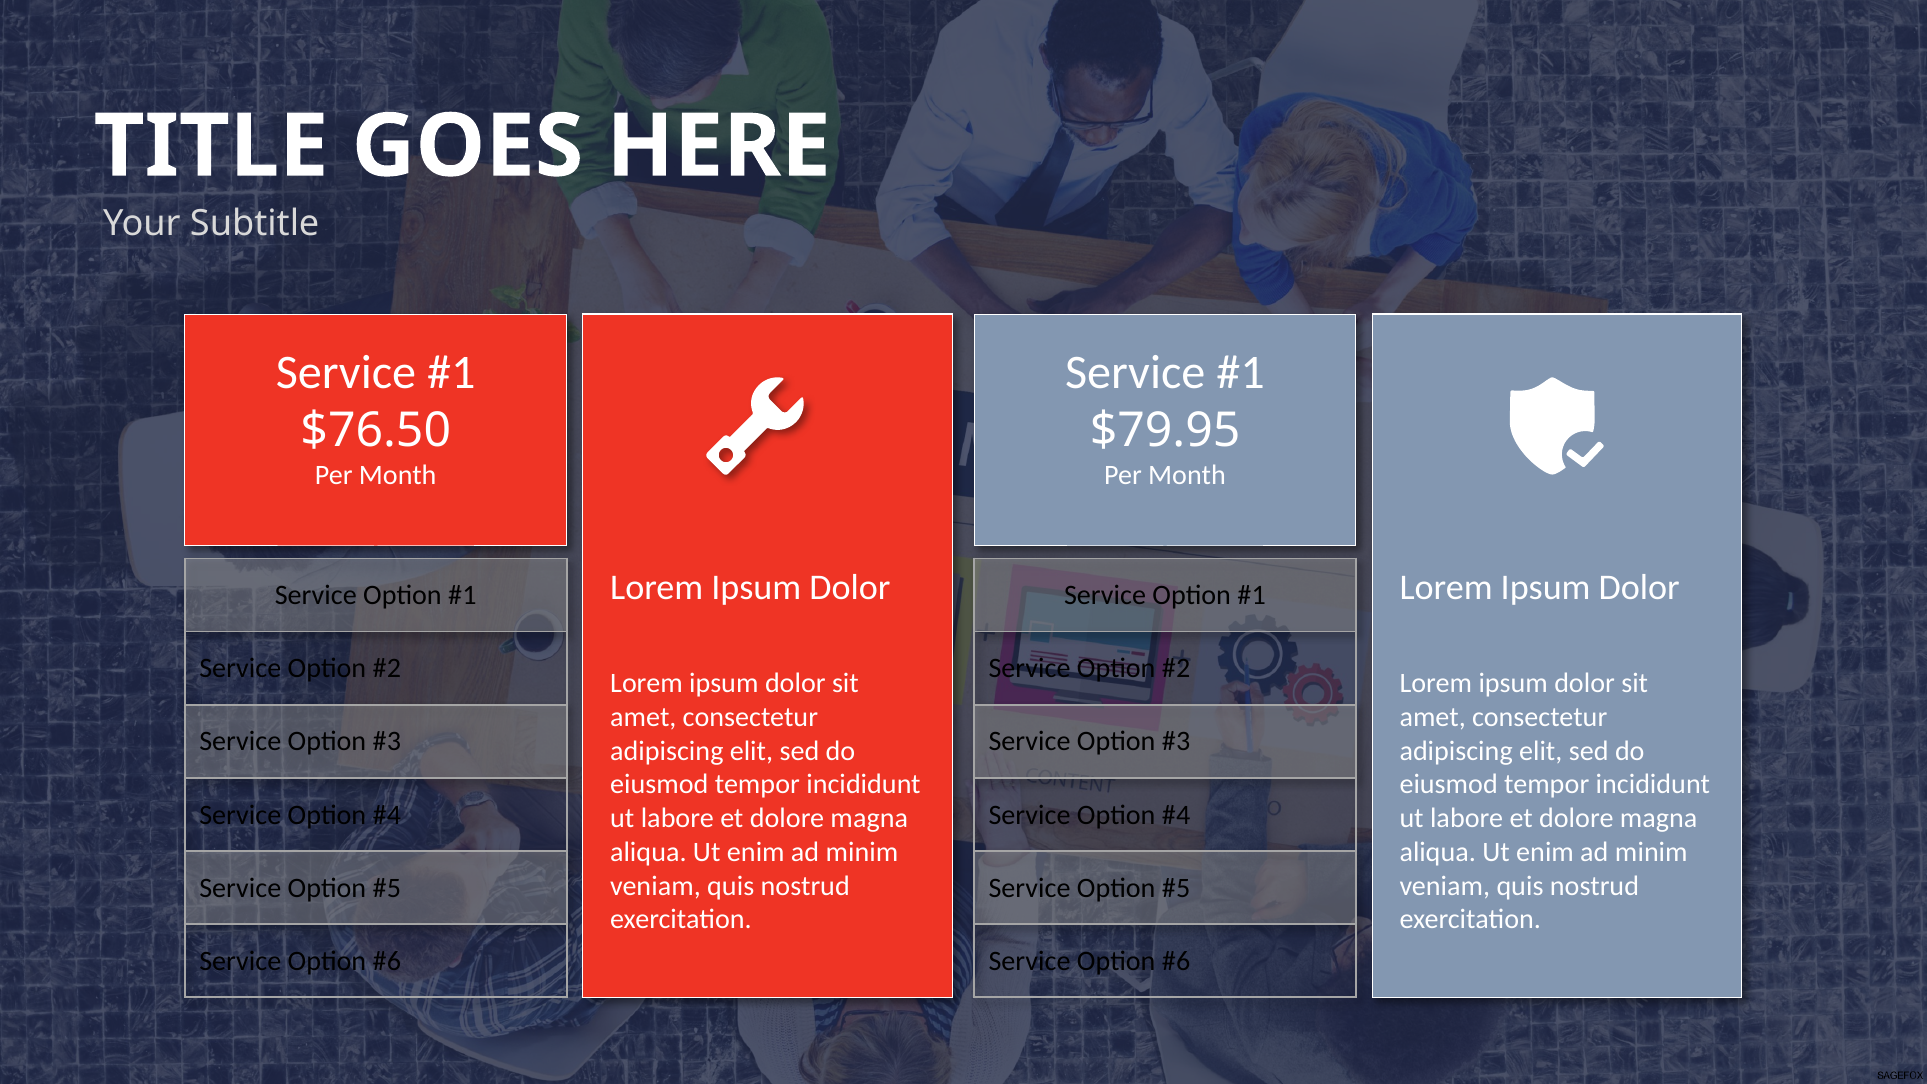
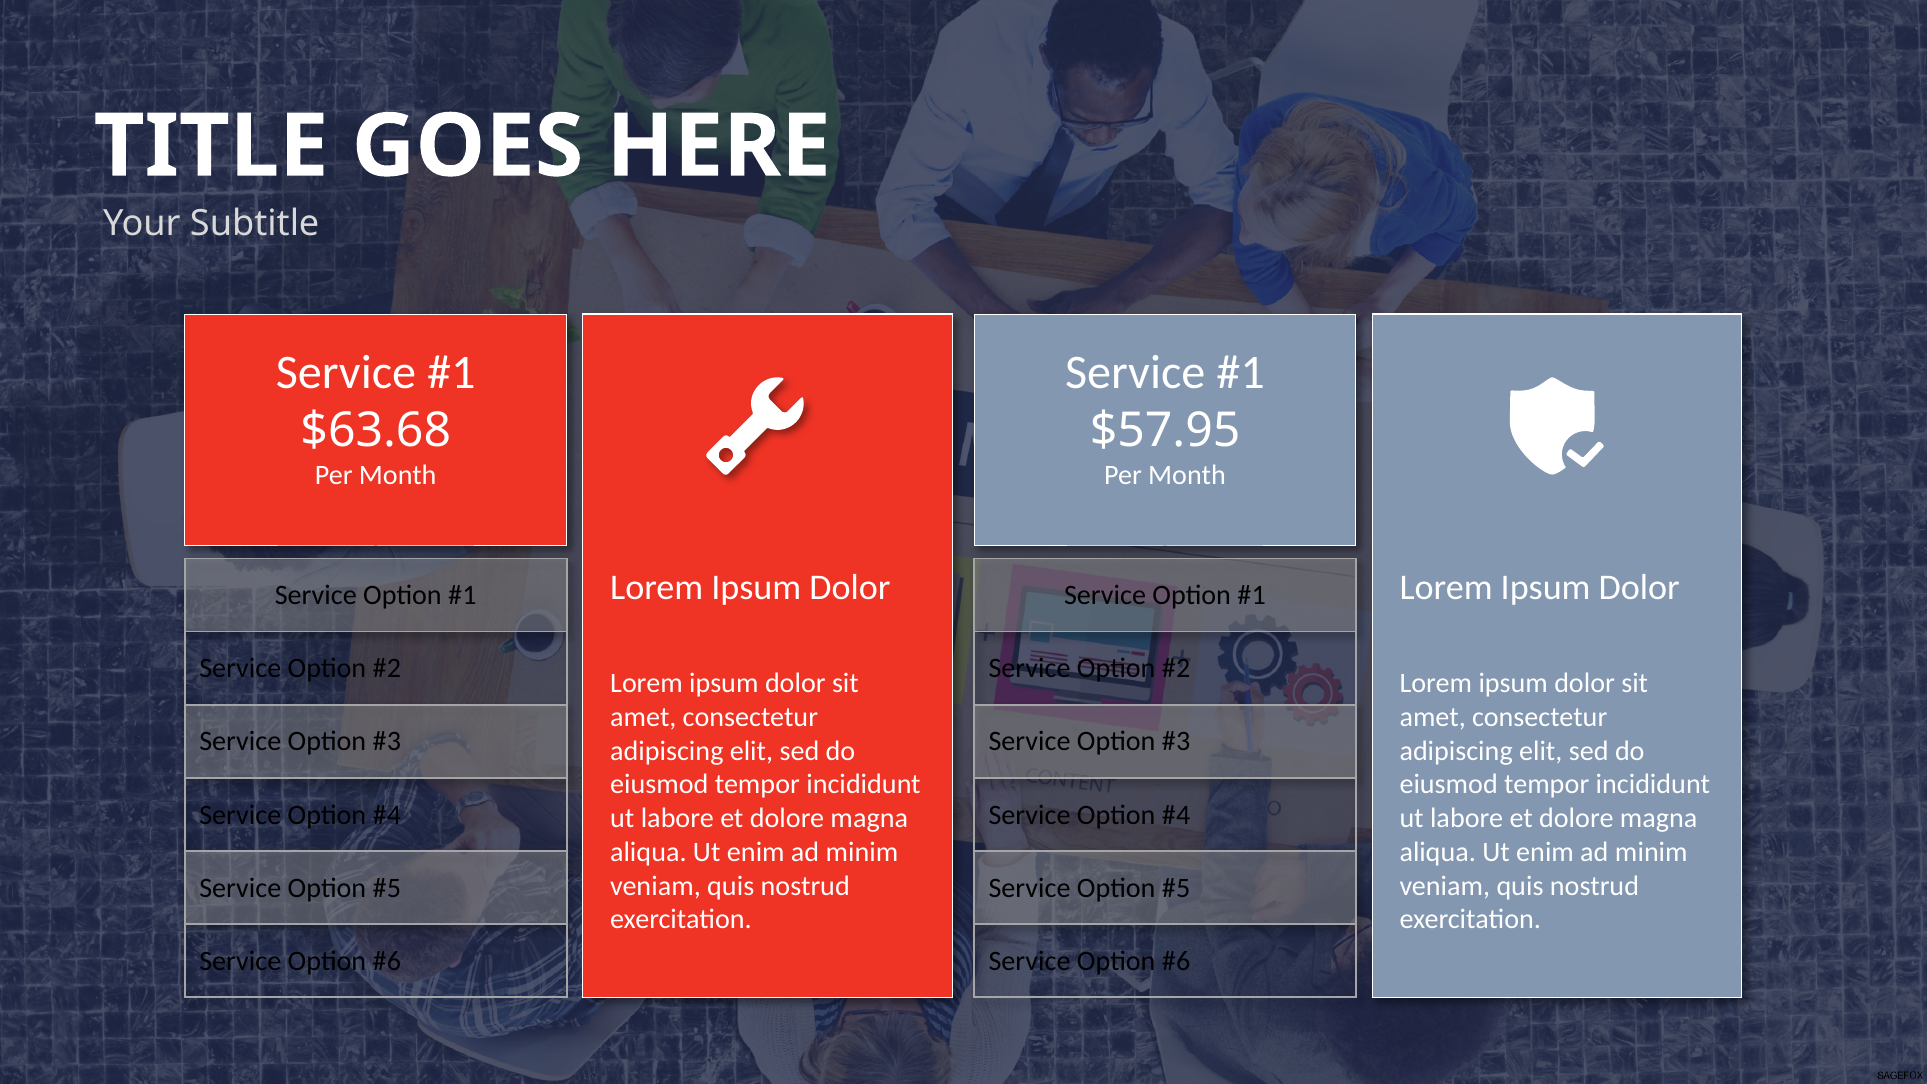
$76.50: $76.50 -> $63.68
$79.95: $79.95 -> $57.95
